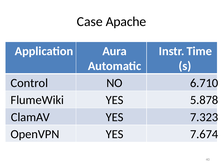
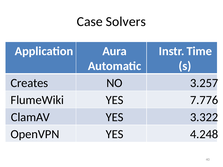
Apache: Apache -> Solvers
Control: Control -> Creates
6.710: 6.710 -> 3.257
5.878: 5.878 -> 7.776
7.323: 7.323 -> 3.322
7.674: 7.674 -> 4.248
